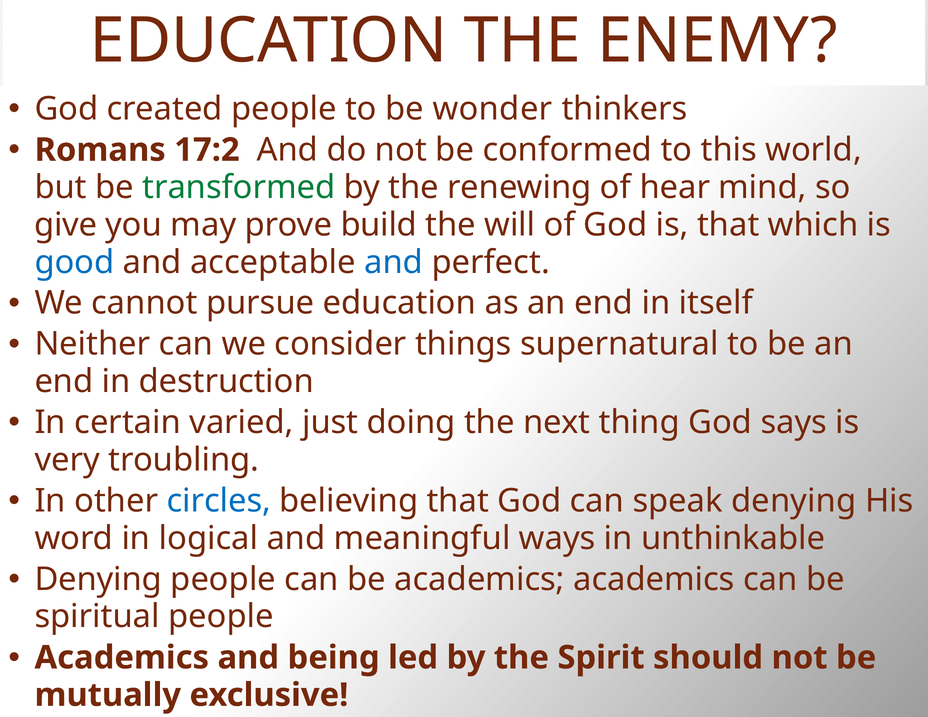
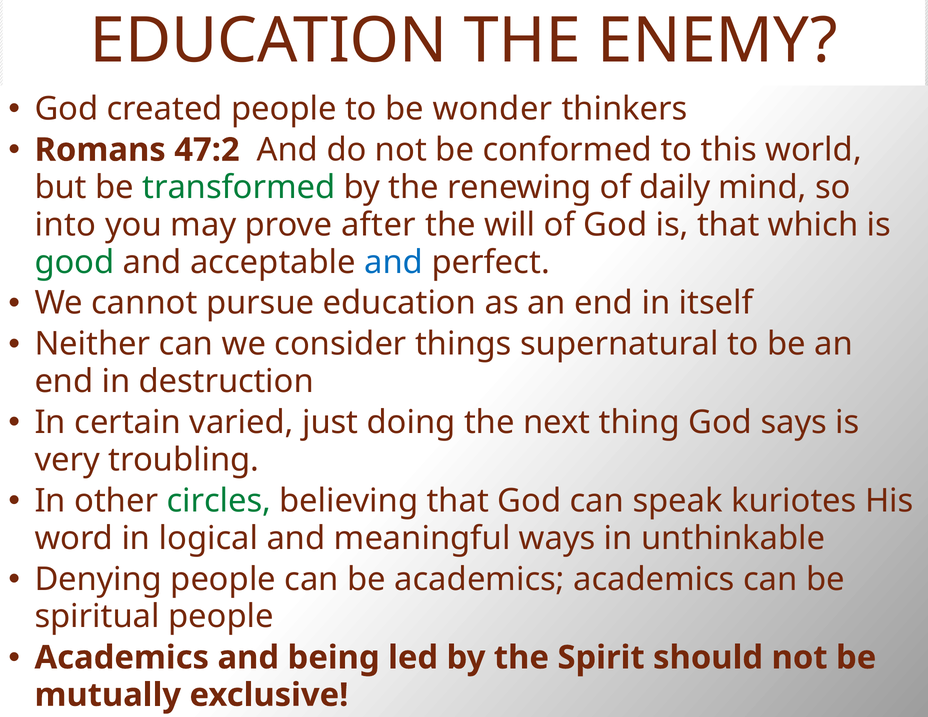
17:2: 17:2 -> 47:2
hear: hear -> daily
give: give -> into
build: build -> after
good colour: blue -> green
circles colour: blue -> green
speak denying: denying -> kuriotes
